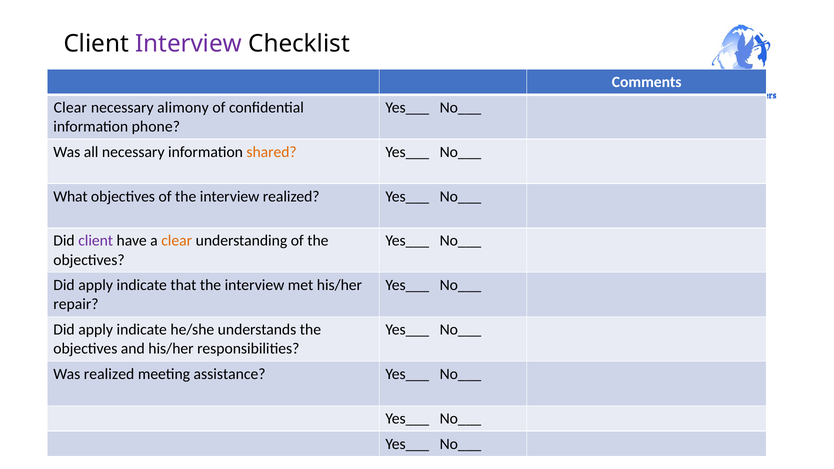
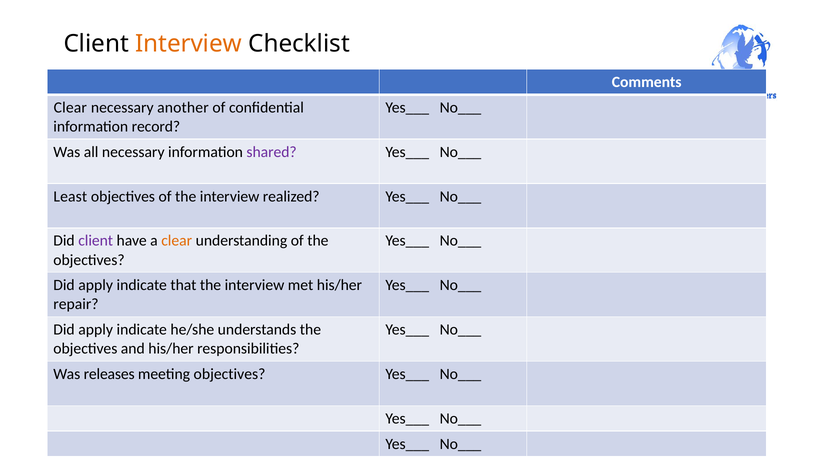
Interview at (189, 44) colour: purple -> orange
alimony: alimony -> another
phone: phone -> record
shared colour: orange -> purple
What: What -> Least
Was realized: realized -> releases
meeting assistance: assistance -> objectives
